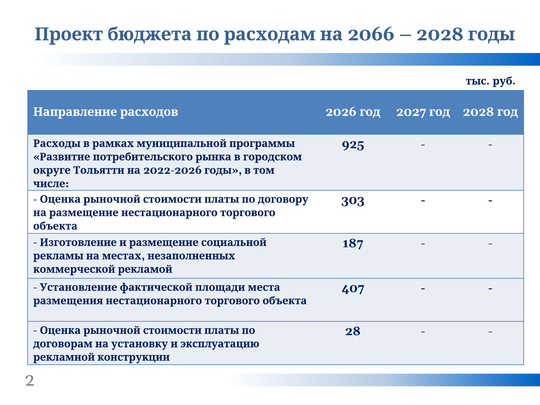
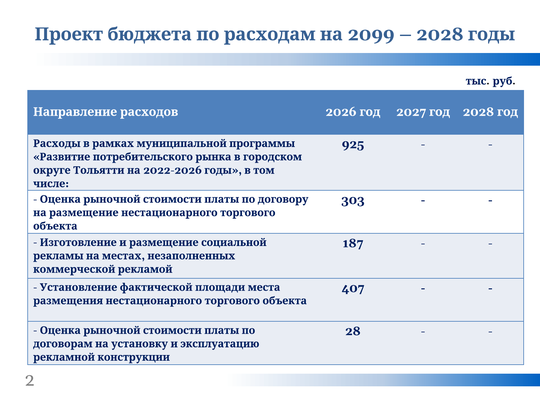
2066: 2066 -> 2099
